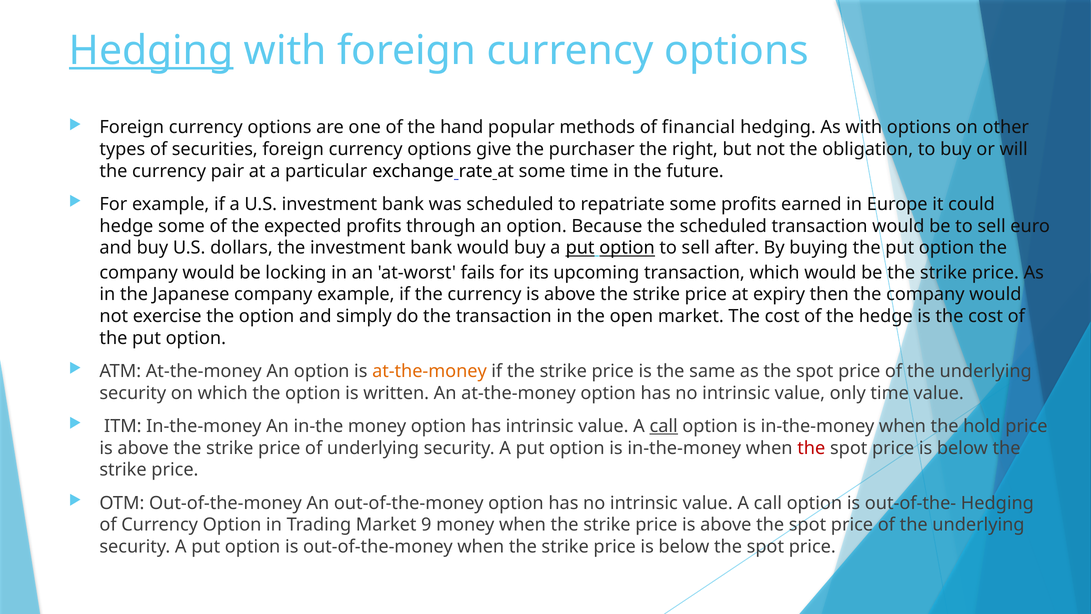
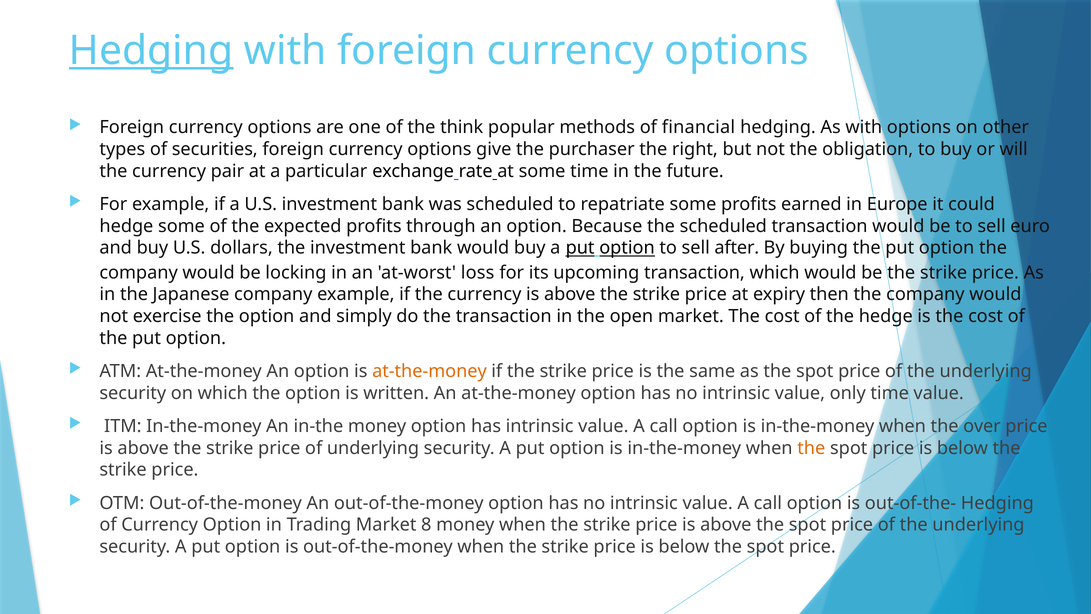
hand: hand -> think
fails: fails -> loss
call at (664, 426) underline: present -> none
hold: hold -> over
the at (811, 448) colour: red -> orange
9: 9 -> 8
